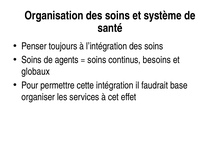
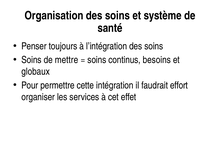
agents: agents -> mettre
base: base -> effort
